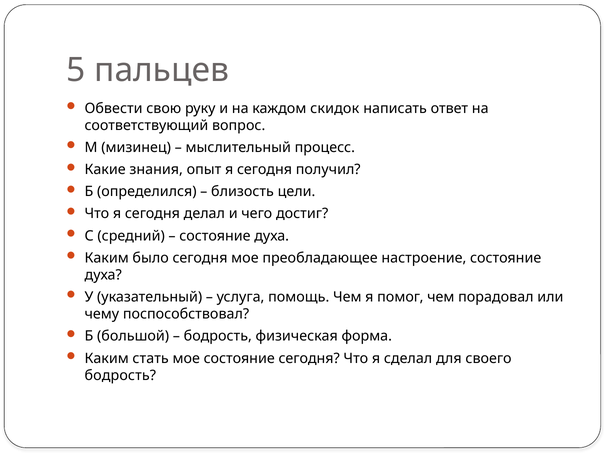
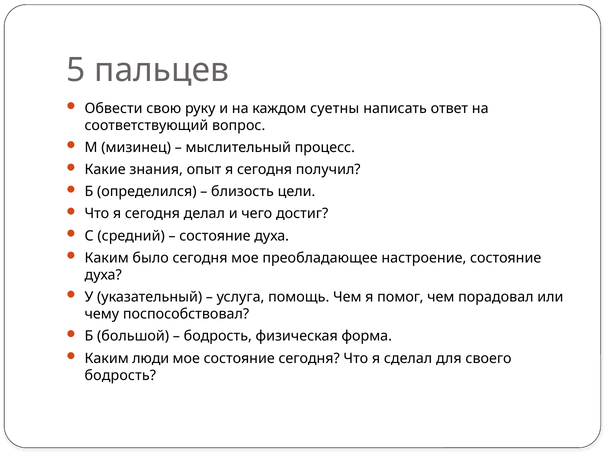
скидок: скидок -> суетны
стать: стать -> люди
